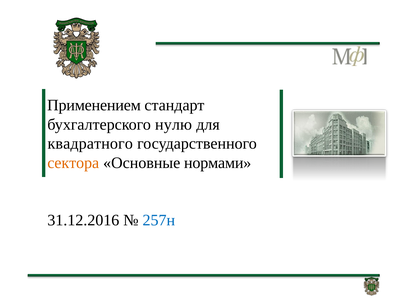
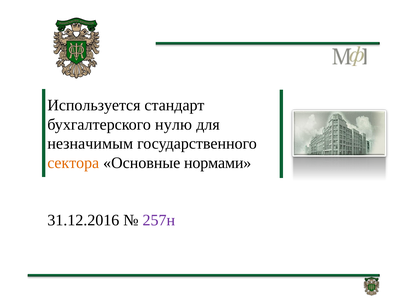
Применением: Применением -> Используется
квадратного: квадратного -> незначимым
257н colour: blue -> purple
